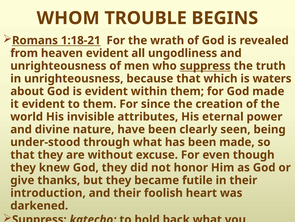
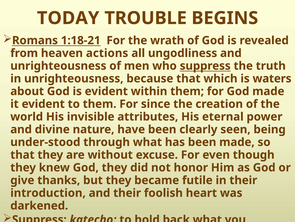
WHOM: WHOM -> TODAY
heaven evident: evident -> actions
